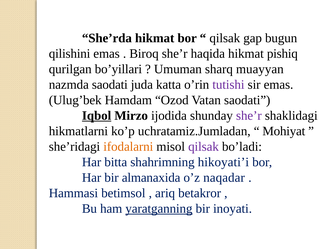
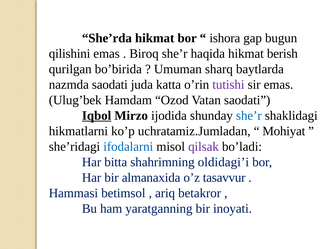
qilsak at (225, 38): qilsak -> ishora
pishiq: pishiq -> berish
bo’yillari: bo’yillari -> bo’birida
muayyan: muayyan -> baytlarda
she’r at (249, 115) colour: purple -> blue
ifodalarni colour: orange -> blue
hikoyati’i: hikoyati’i -> oldidagi’i
naqadar: naqadar -> tasavvur
yaratganning underline: present -> none
